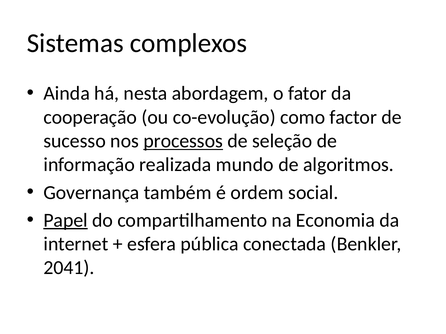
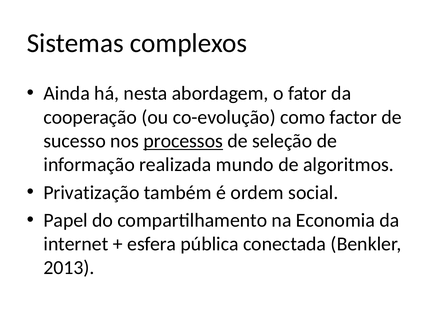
Governança: Governança -> Privatização
Papel underline: present -> none
2041: 2041 -> 2013
